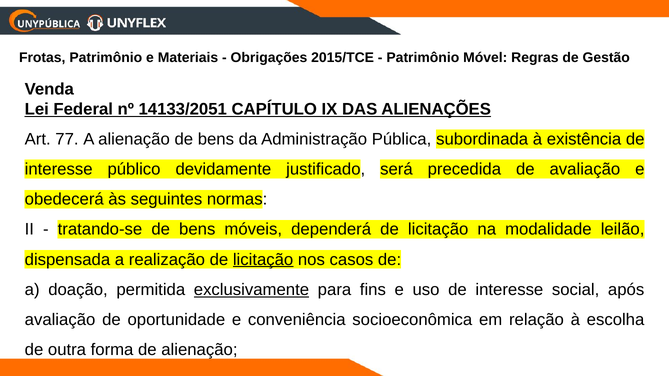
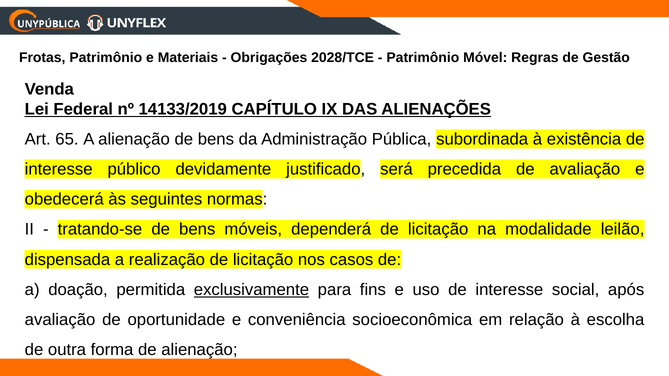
2015/TCE: 2015/TCE -> 2028/TCE
14133/2051: 14133/2051 -> 14133/2019
77: 77 -> 65
licitação at (263, 260) underline: present -> none
